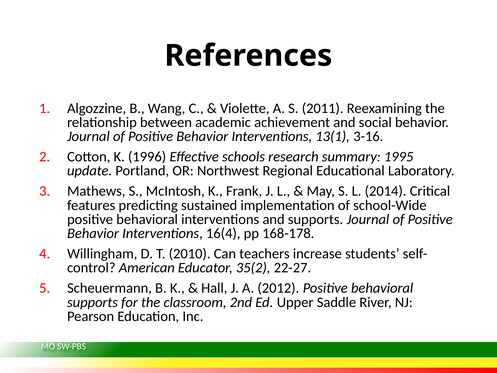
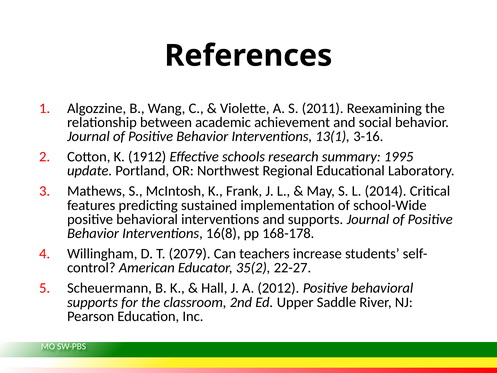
1996: 1996 -> 1912
16(4: 16(4 -> 16(8
2010: 2010 -> 2079
